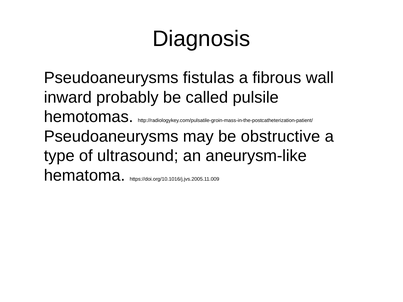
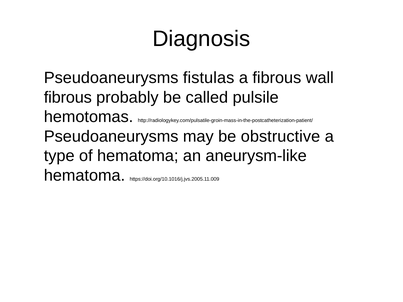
inward at (68, 97): inward -> fibrous
of ultrasound: ultrasound -> hematoma
